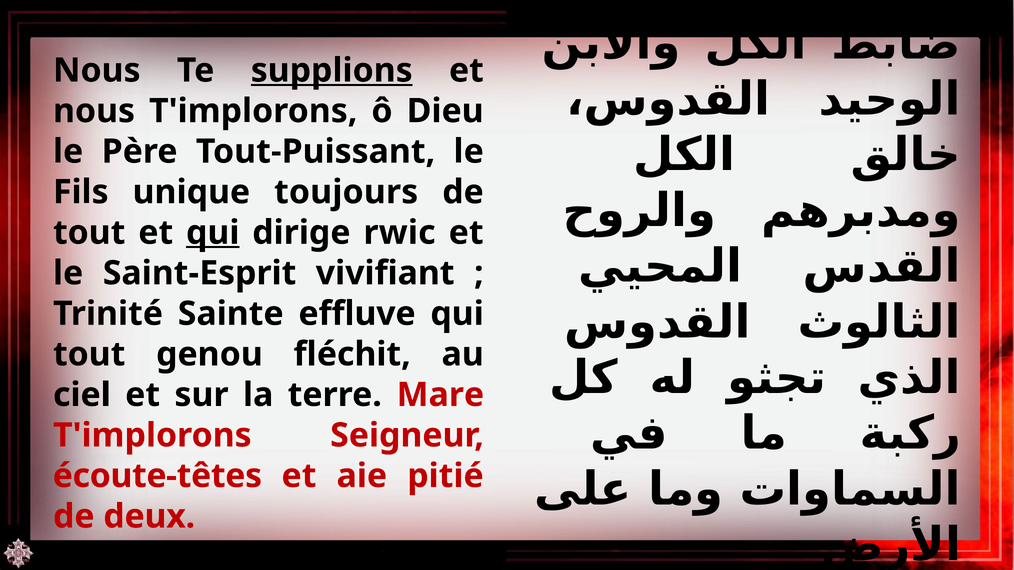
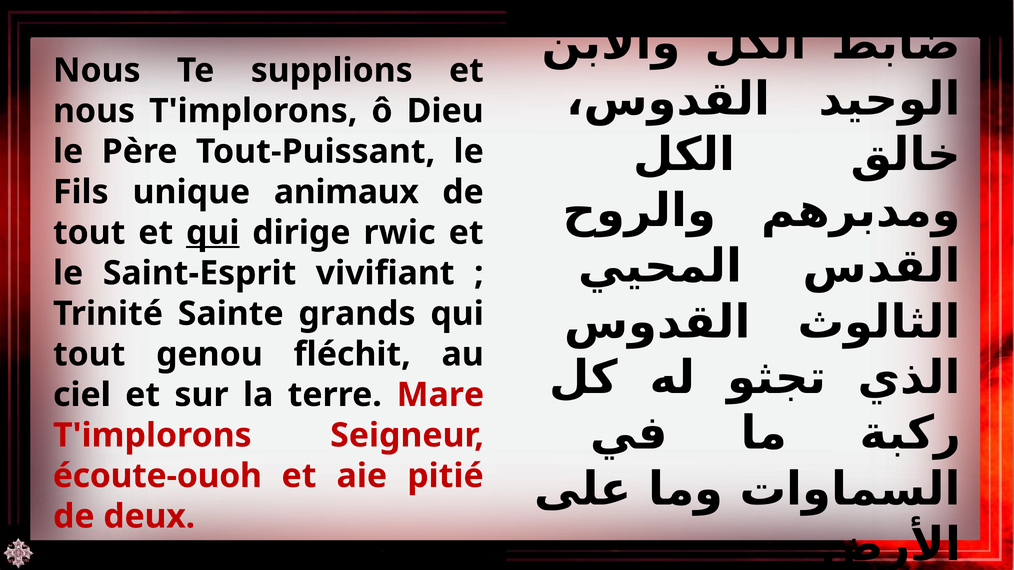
supplions underline: present -> none
toujours: toujours -> animaux
effluve: effluve -> grands
écoute-têtes: écoute-têtes -> écoute-ouoh
